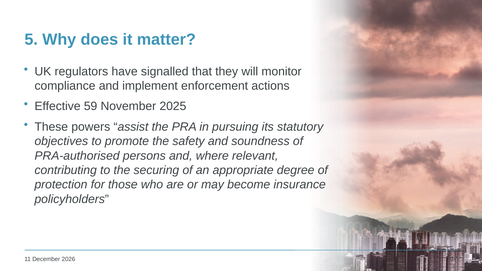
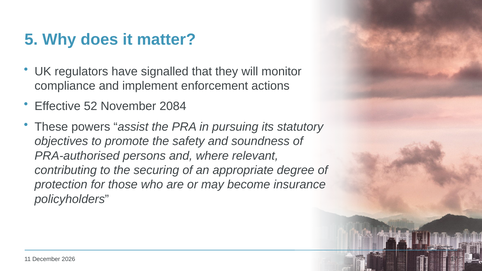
59: 59 -> 52
2025: 2025 -> 2084
